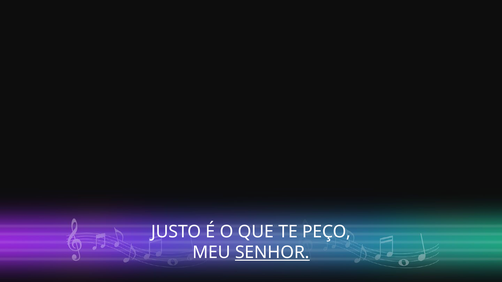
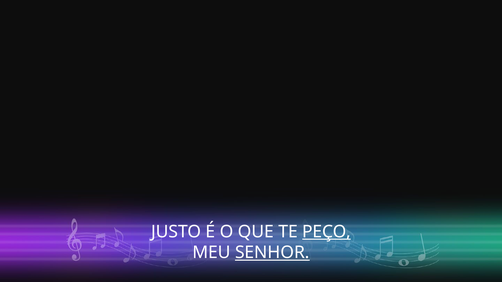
PEÇO underline: none -> present
